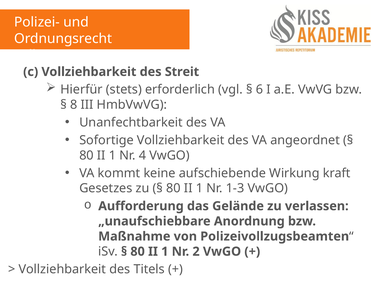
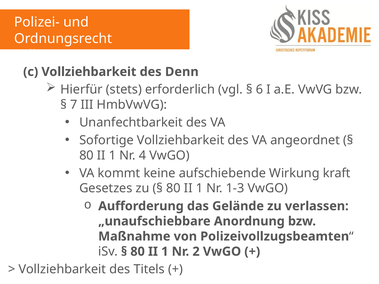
Streit: Streit -> Denn
8: 8 -> 7
